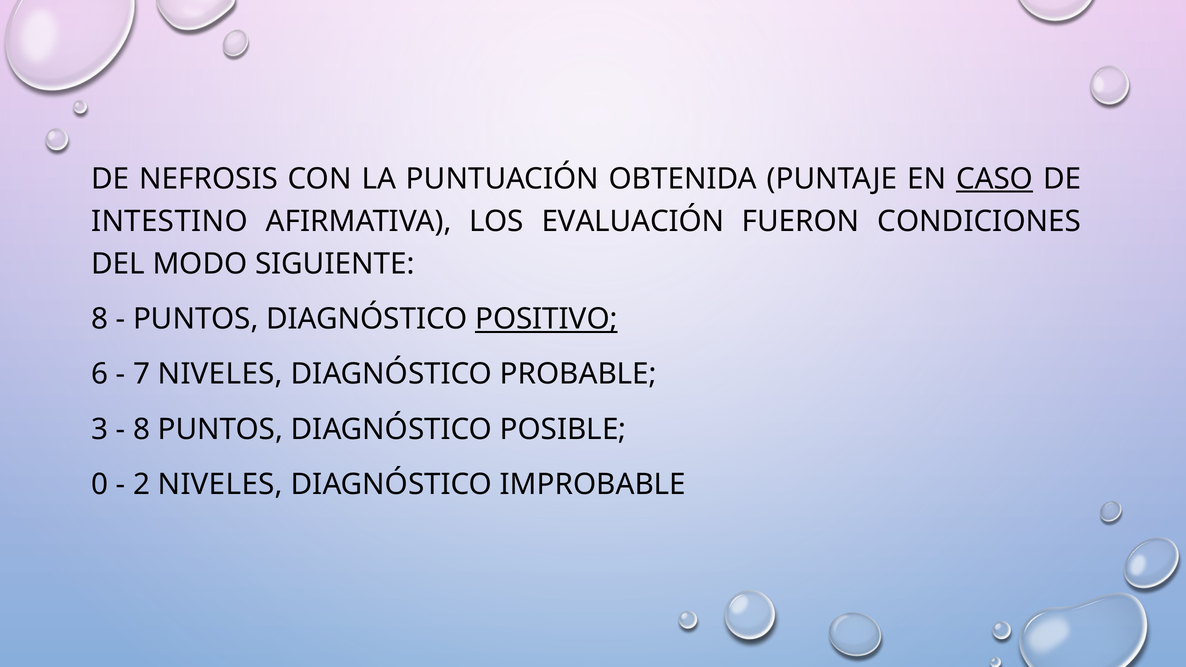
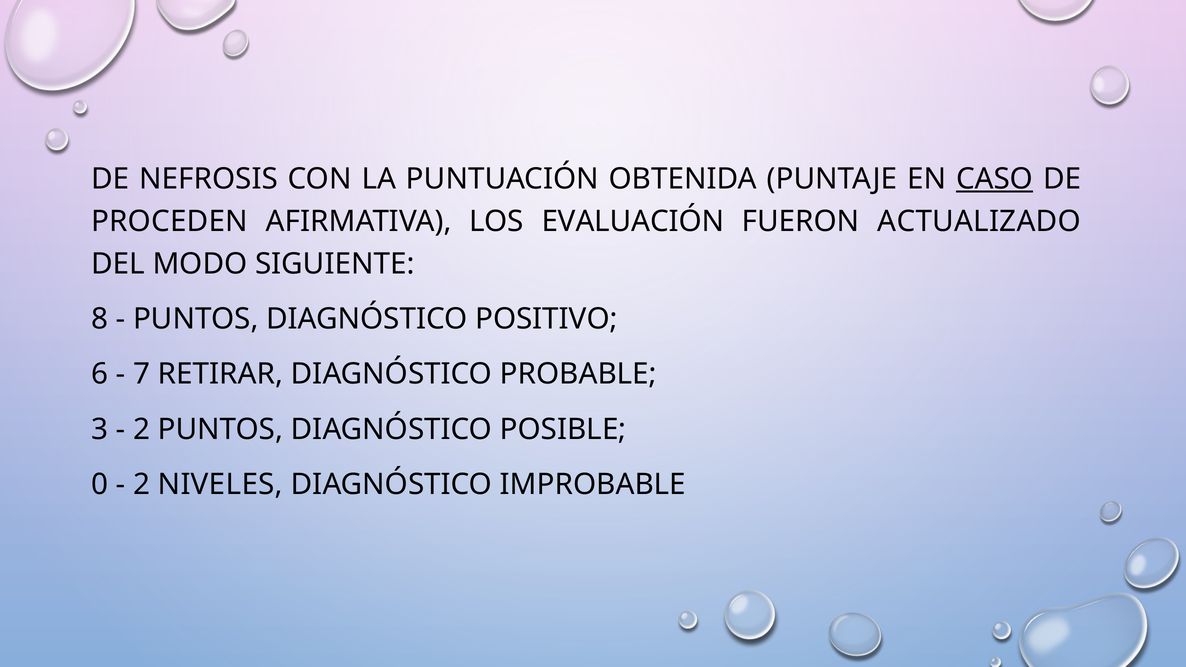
INTESTINO: INTESTINO -> PROCEDEN
CONDICIONES: CONDICIONES -> ACTUALIZADO
POSITIVO underline: present -> none
7 NIVELES: NIVELES -> RETIRAR
8 at (141, 429): 8 -> 2
